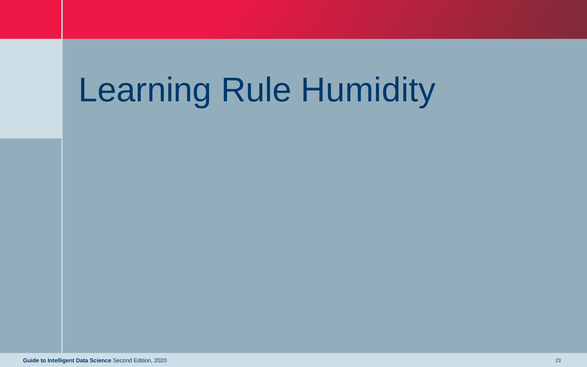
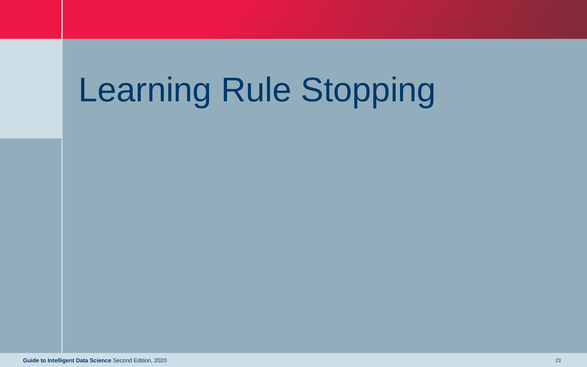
Humidity: Humidity -> Stopping
